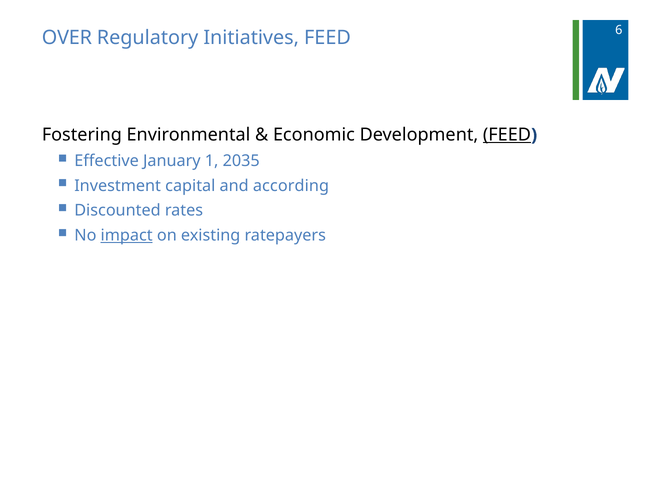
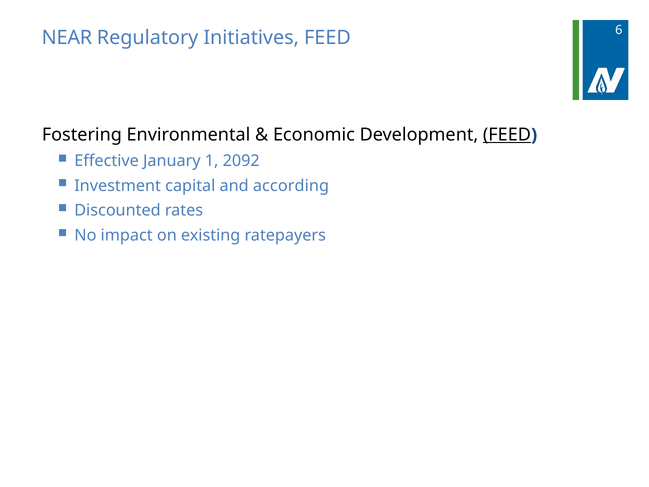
OVER: OVER -> NEAR
2035: 2035 -> 2092
impact underline: present -> none
